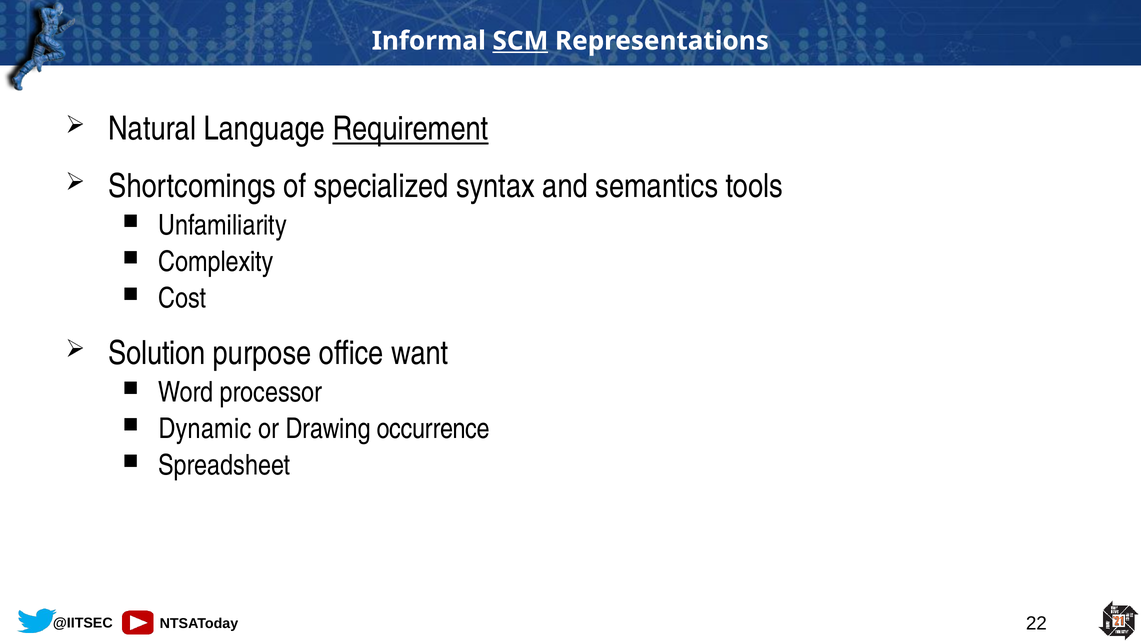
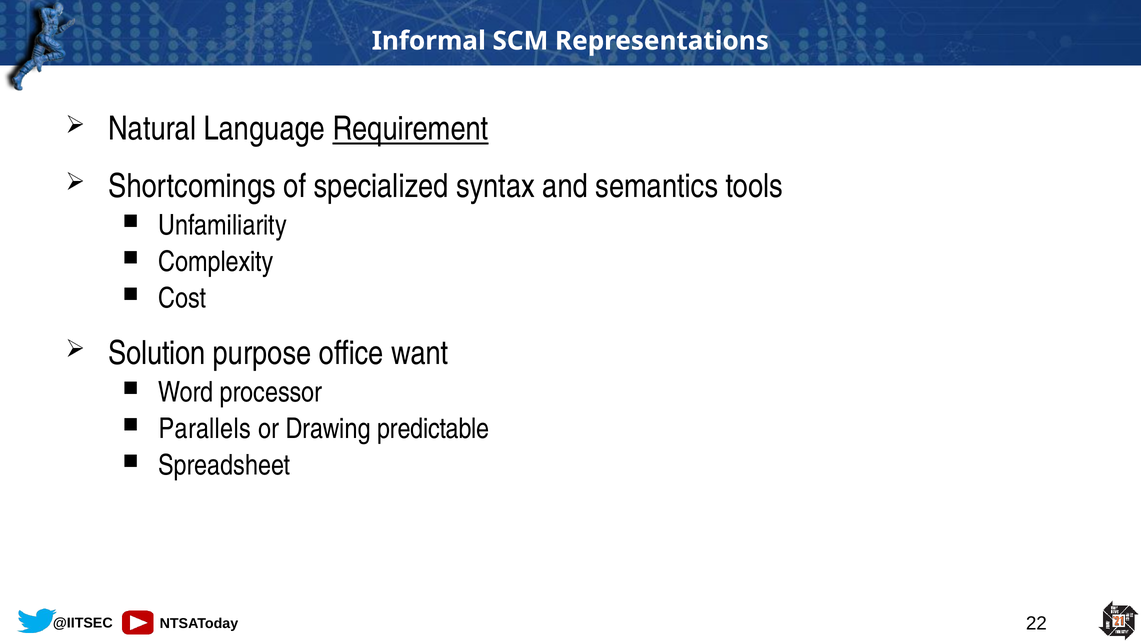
SCM underline: present -> none
Dynamic: Dynamic -> Parallels
occurrence: occurrence -> predictable
